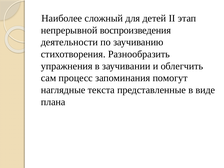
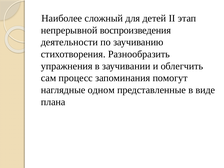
текста: текста -> одном
